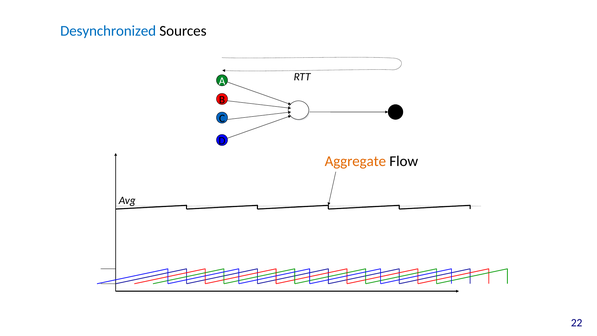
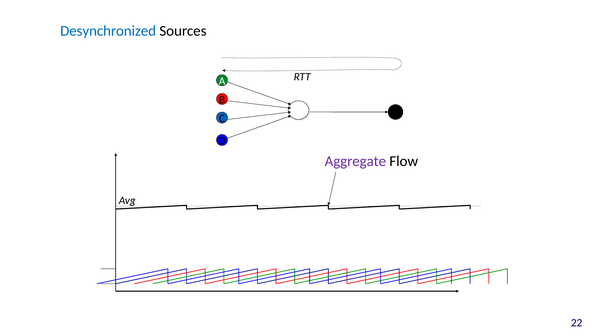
Aggregate colour: orange -> purple
